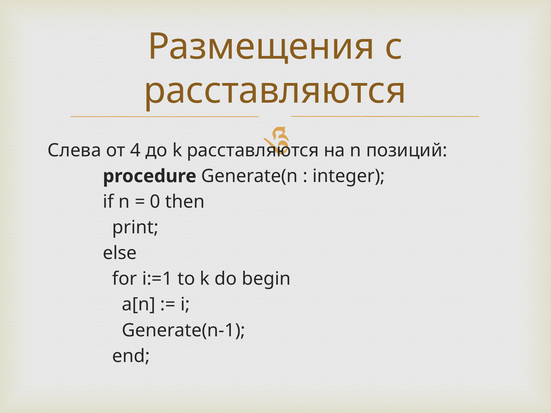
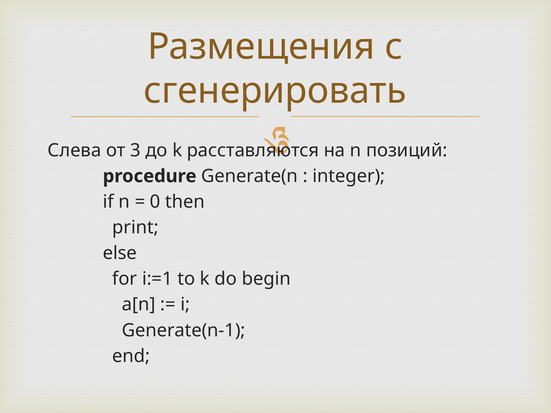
расставляются at (275, 91): расставляются -> сгенерировать
4: 4 -> 3
